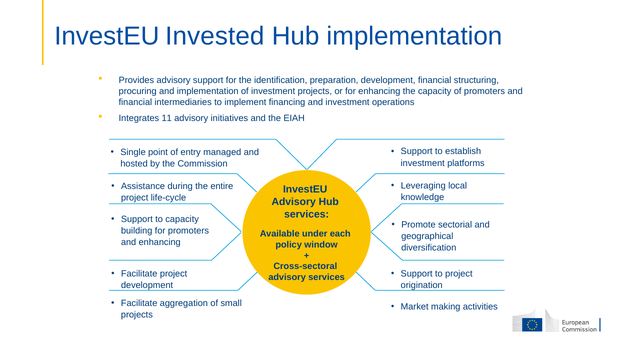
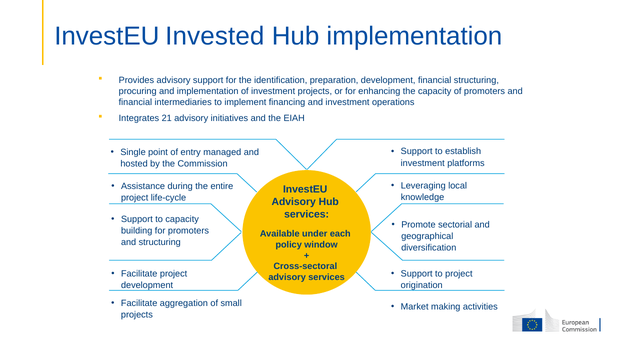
11: 11 -> 21
and enhancing: enhancing -> structuring
